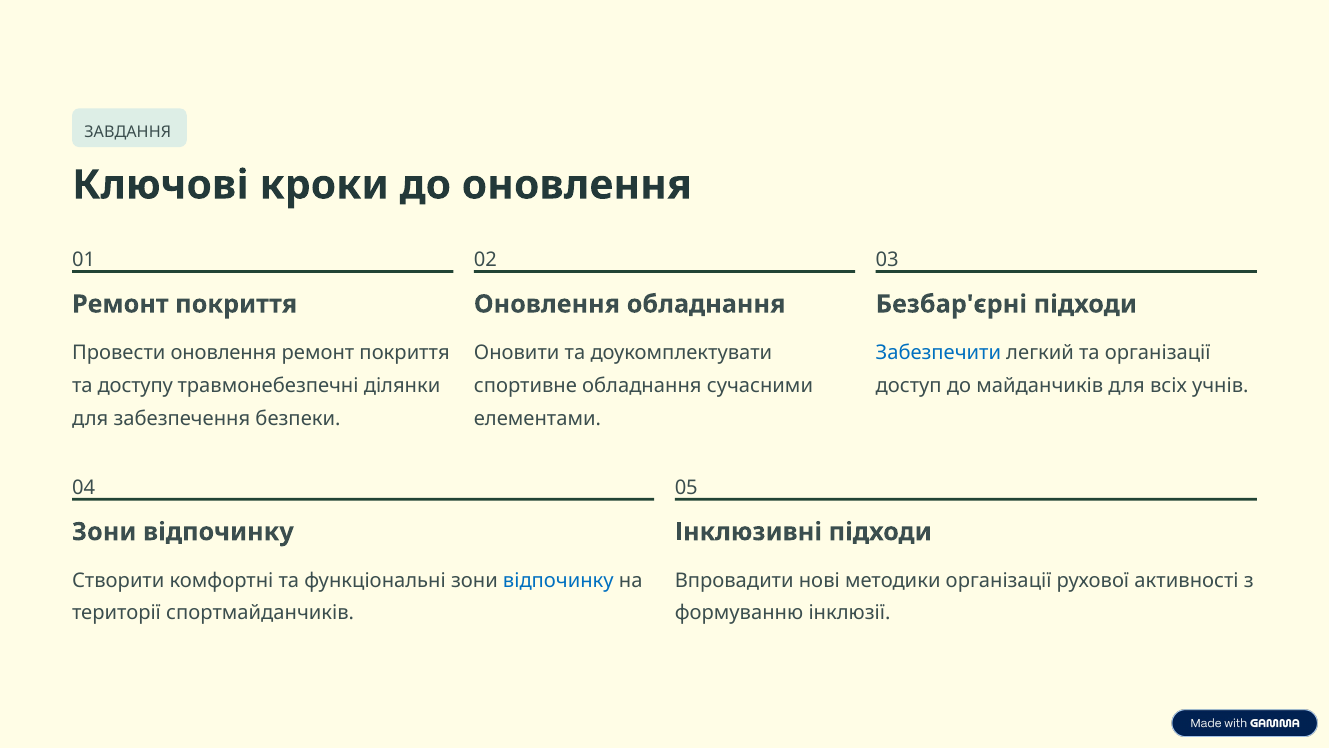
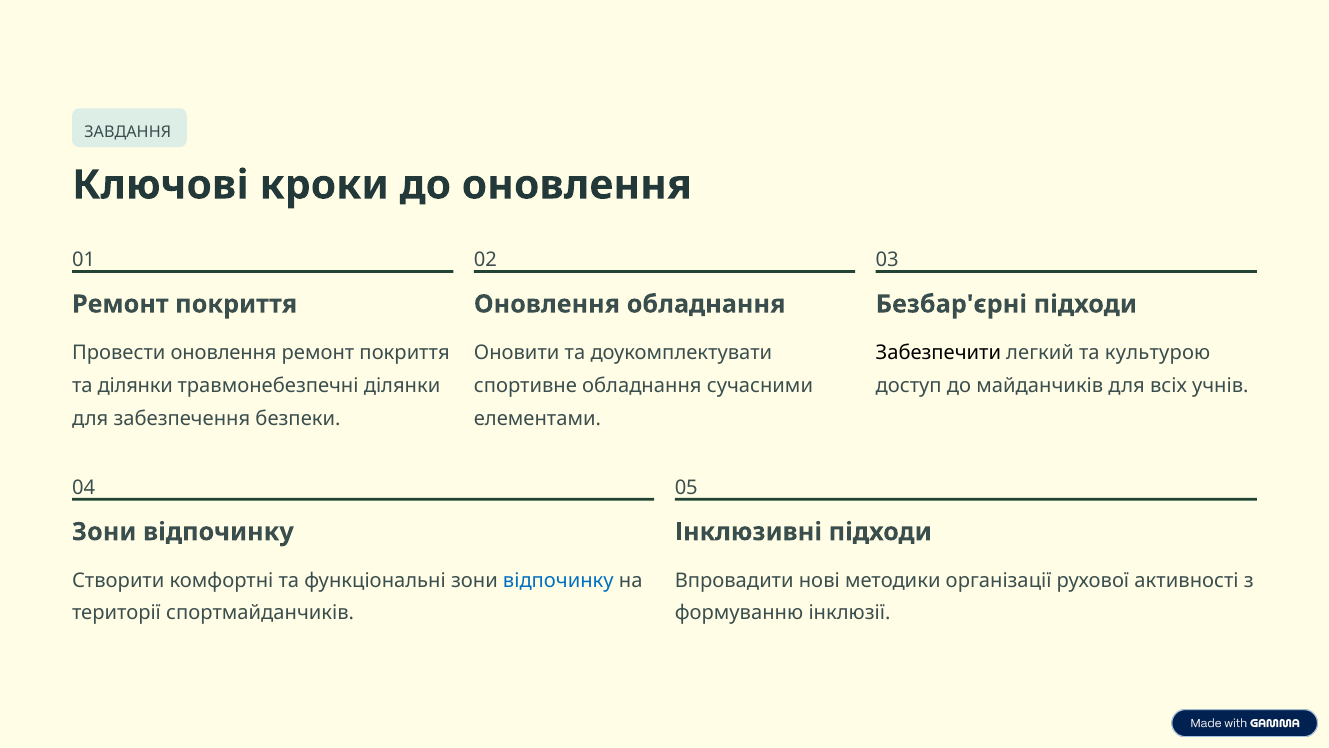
Забезпечити colour: blue -> black
та організації: організації -> культурою
та доступу: доступу -> ділянки
